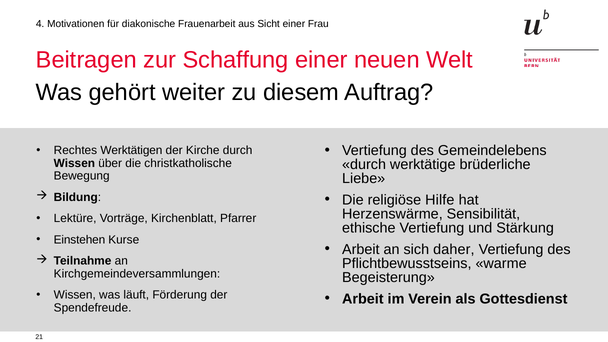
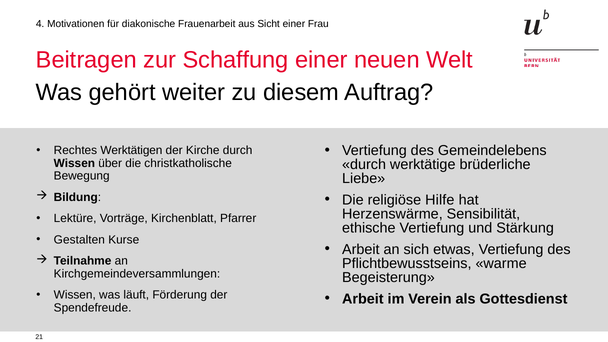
Einstehen: Einstehen -> Gestalten
daher: daher -> etwas
